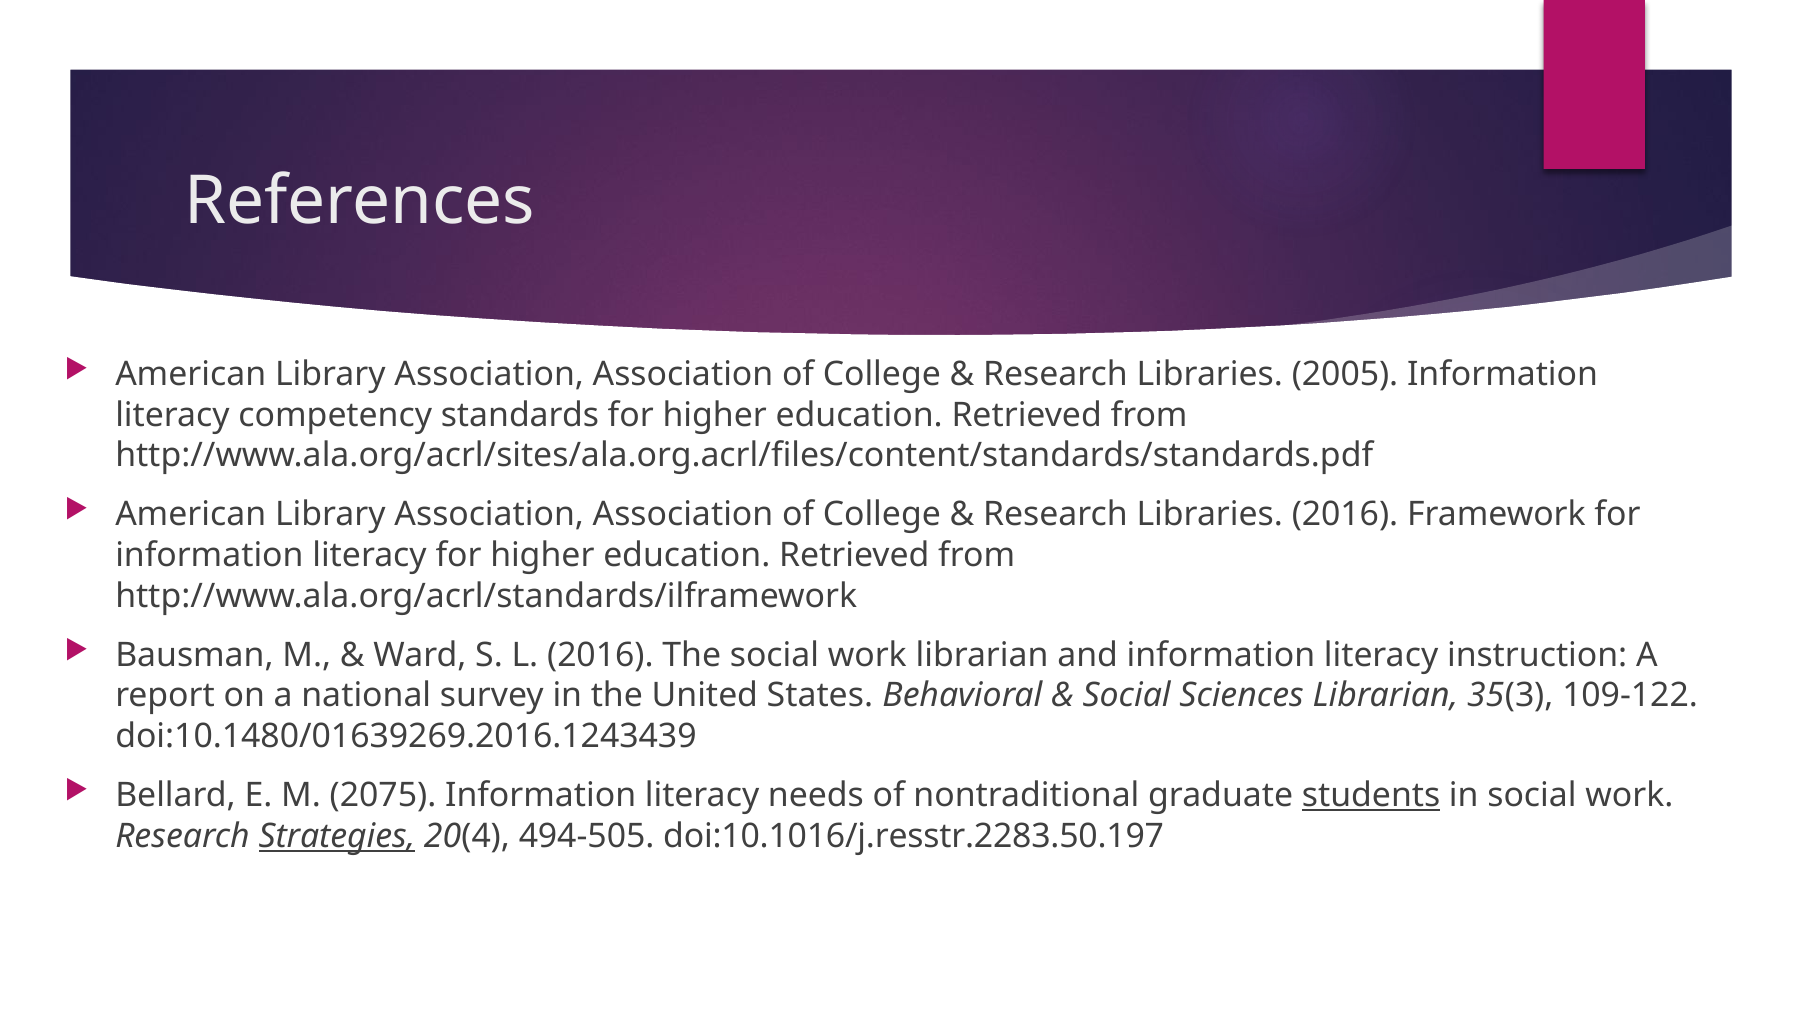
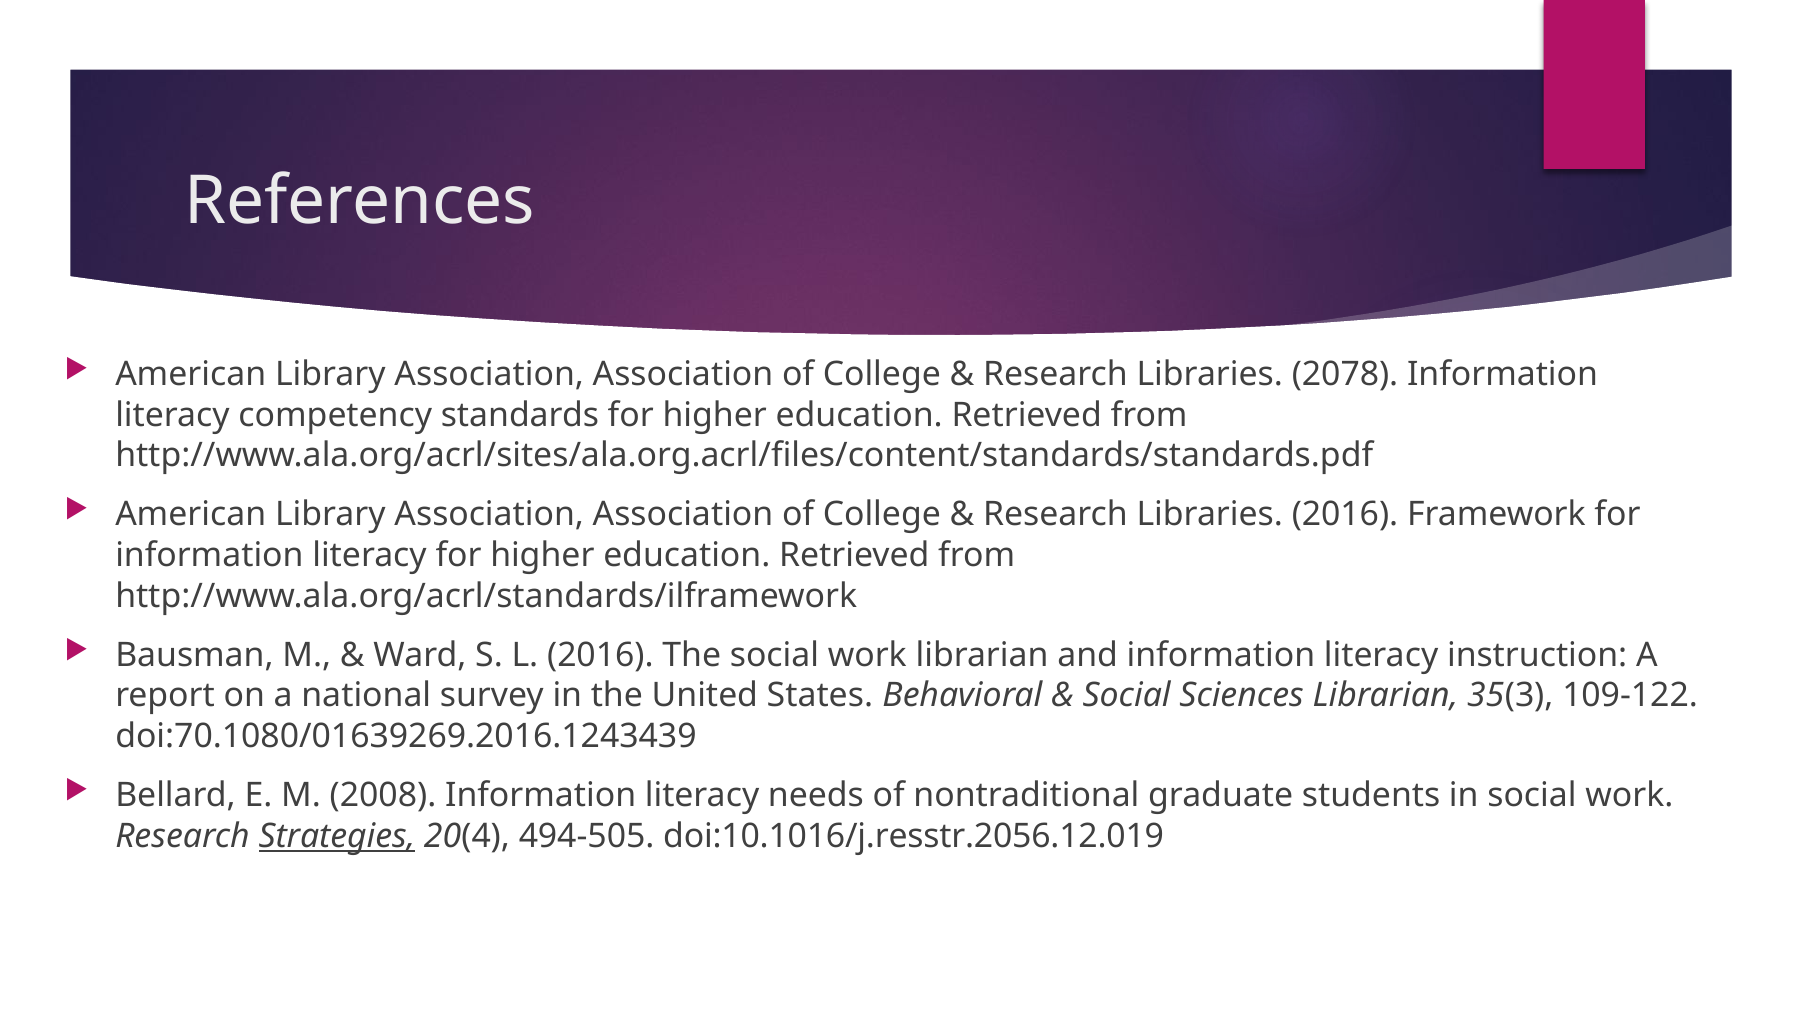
2005: 2005 -> 2078
doi:10.1480/01639269.2016.1243439: doi:10.1480/01639269.2016.1243439 -> doi:70.1080/01639269.2016.1243439
2075: 2075 -> 2008
students underline: present -> none
doi:10.1016/j.resstr.2283.50.197: doi:10.1016/j.resstr.2283.50.197 -> doi:10.1016/j.resstr.2056.12.019
